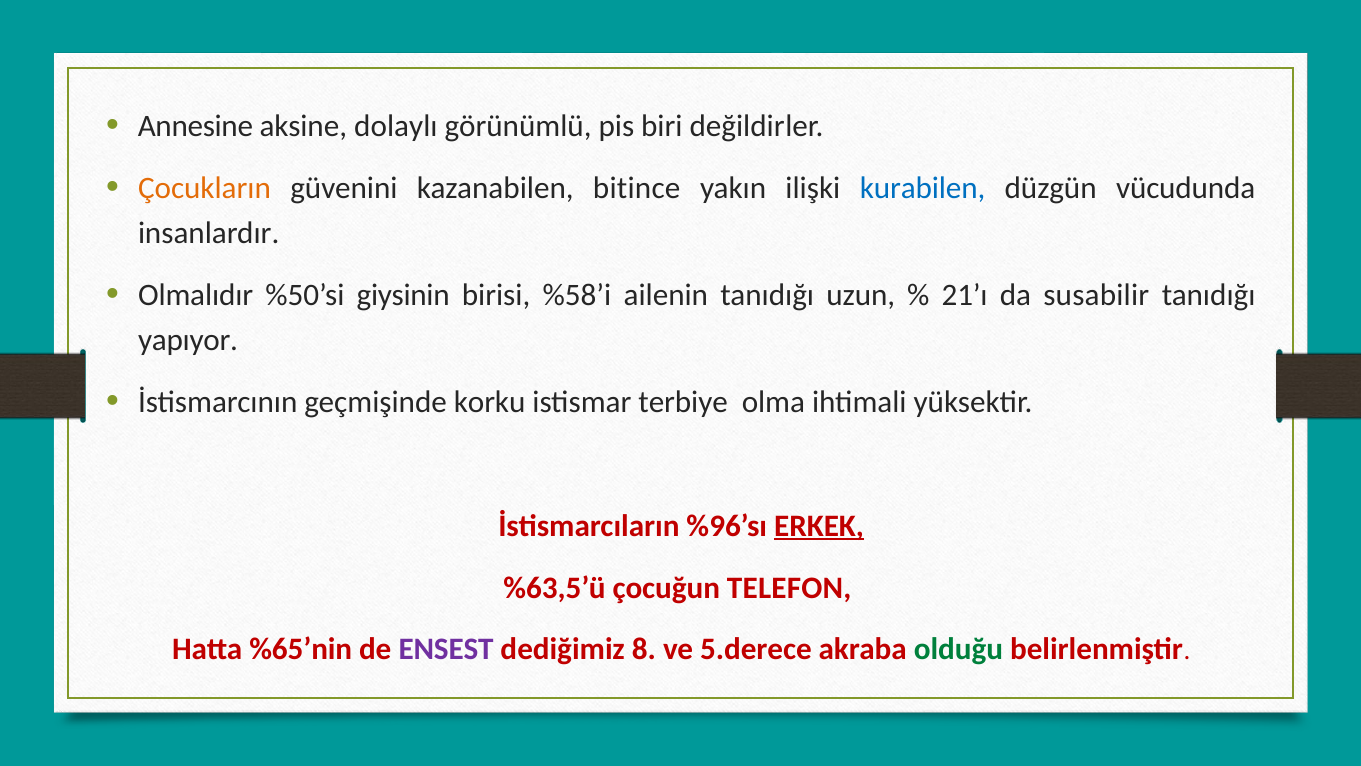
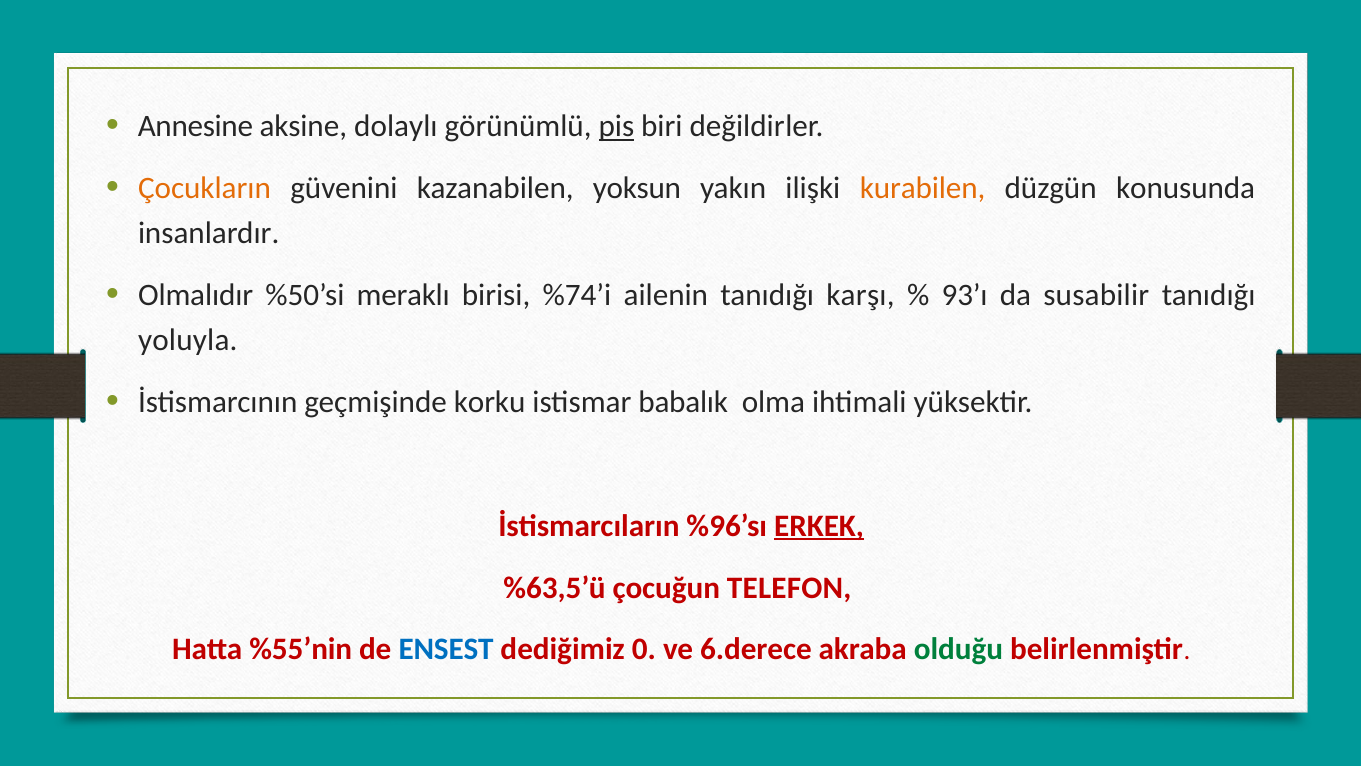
pis underline: none -> present
bitince: bitince -> yoksun
kurabilen colour: blue -> orange
vücudunda: vücudunda -> konusunda
giysinin: giysinin -> meraklı
%58’i: %58’i -> %74’i
uzun: uzun -> karşı
21’ı: 21’ı -> 93’ı
yapıyor: yapıyor -> yoluyla
terbiye: terbiye -> babalık
%65’nin: %65’nin -> %55’nin
ENSEST colour: purple -> blue
8: 8 -> 0
5.derece: 5.derece -> 6.derece
